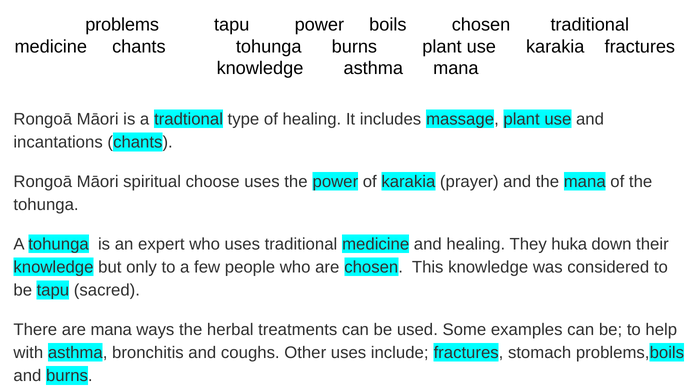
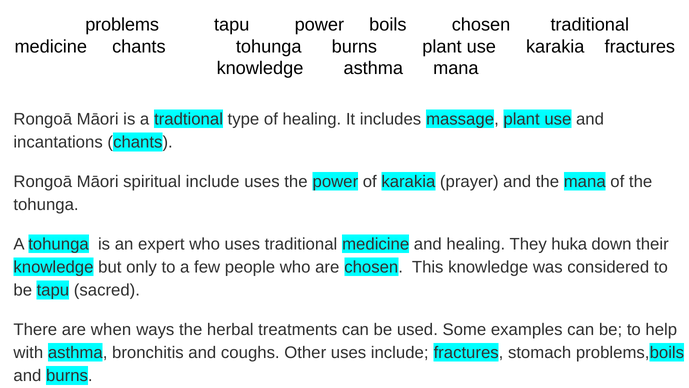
spiritual choose: choose -> include
are mana: mana -> when
